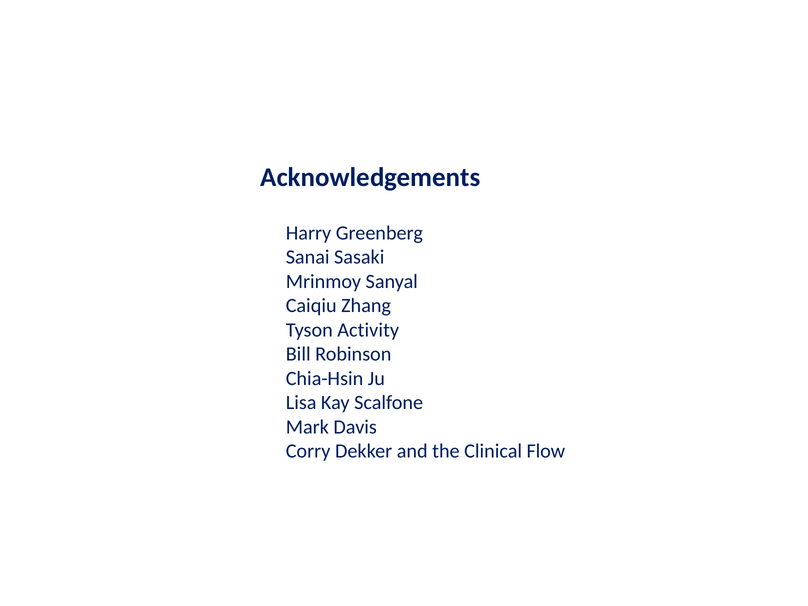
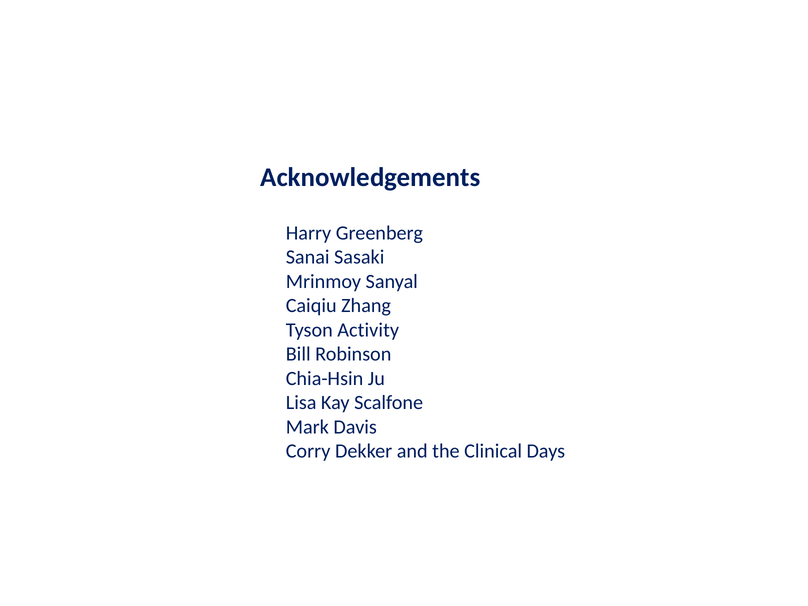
Flow: Flow -> Days
